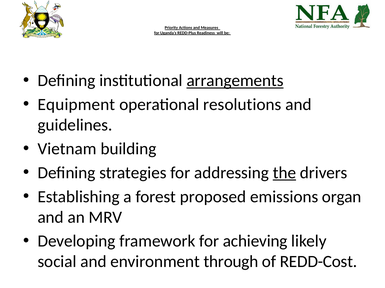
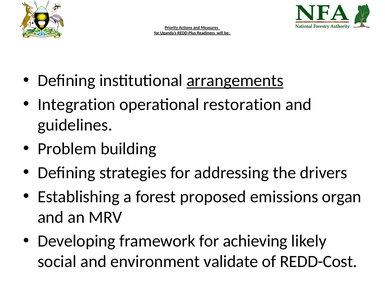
Equipment: Equipment -> Integration
resolutions: resolutions -> restoration
Vietnam: Vietnam -> Problem
the underline: present -> none
through: through -> validate
